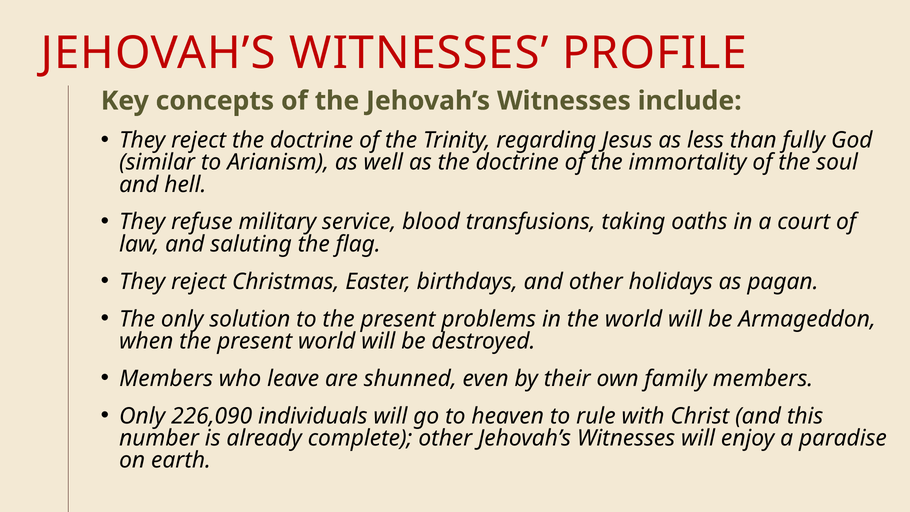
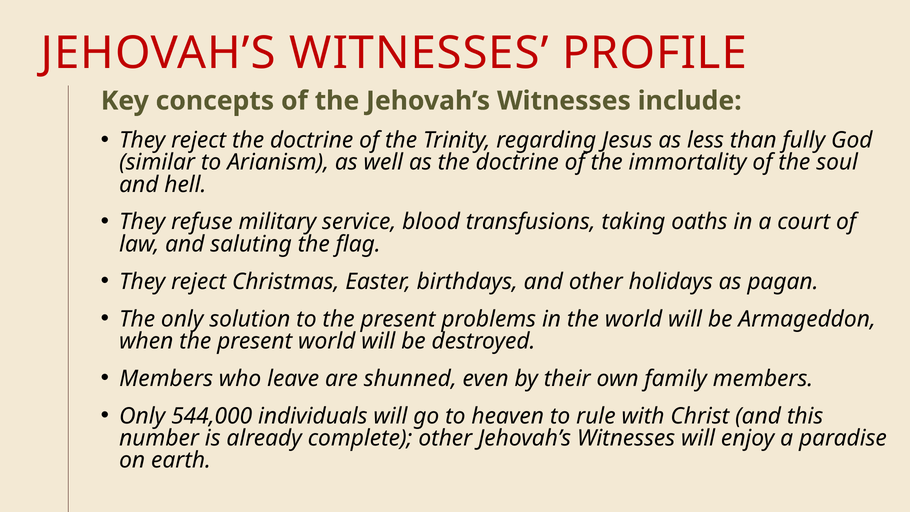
226,090: 226,090 -> 544,000
